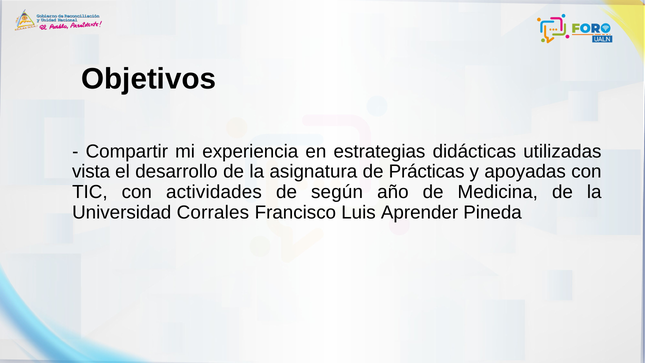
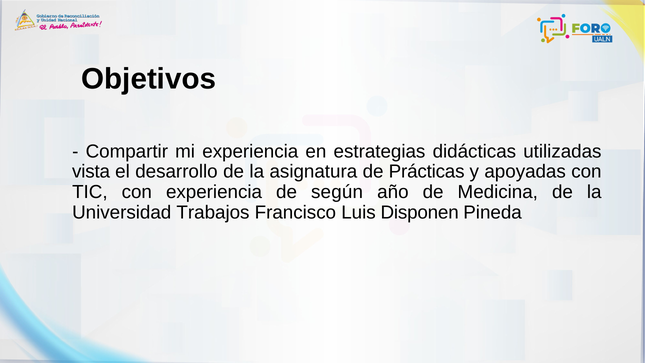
con actividades: actividades -> experiencia
Corrales: Corrales -> Trabajos
Aprender: Aprender -> Disponen
